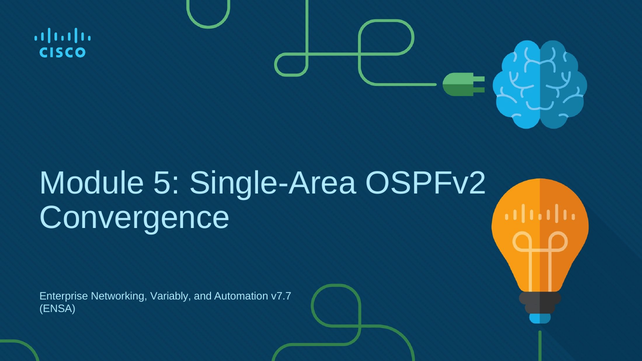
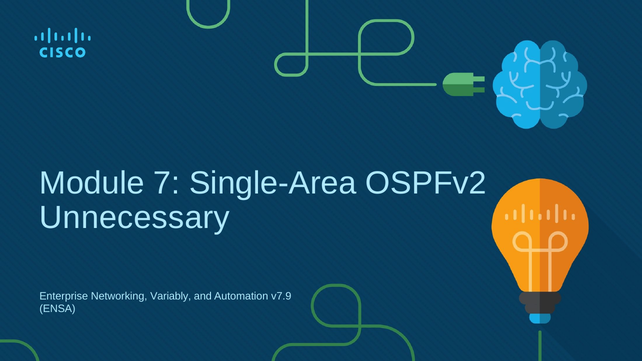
5: 5 -> 7
Convergence: Convergence -> Unnecessary
v7.7: v7.7 -> v7.9
